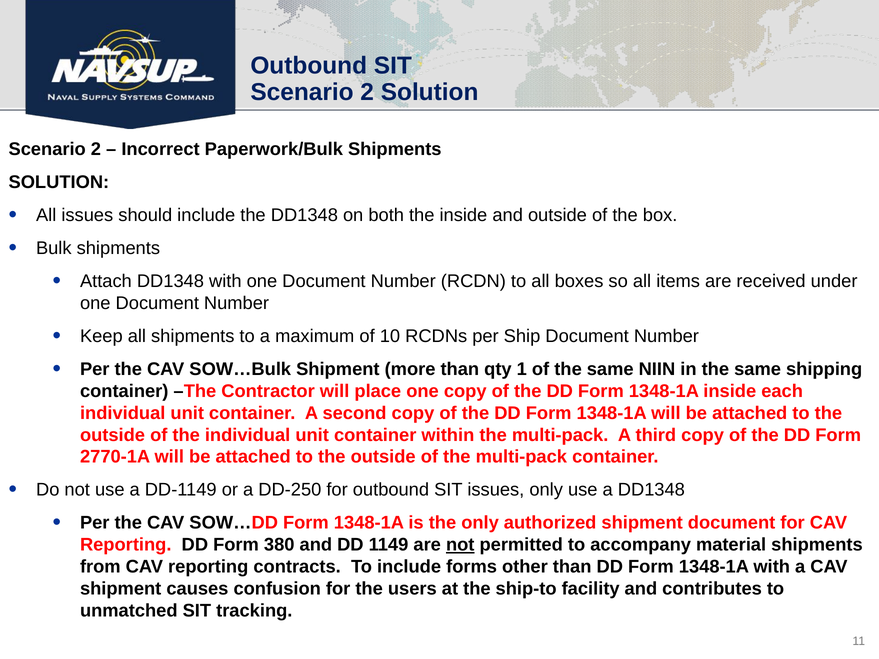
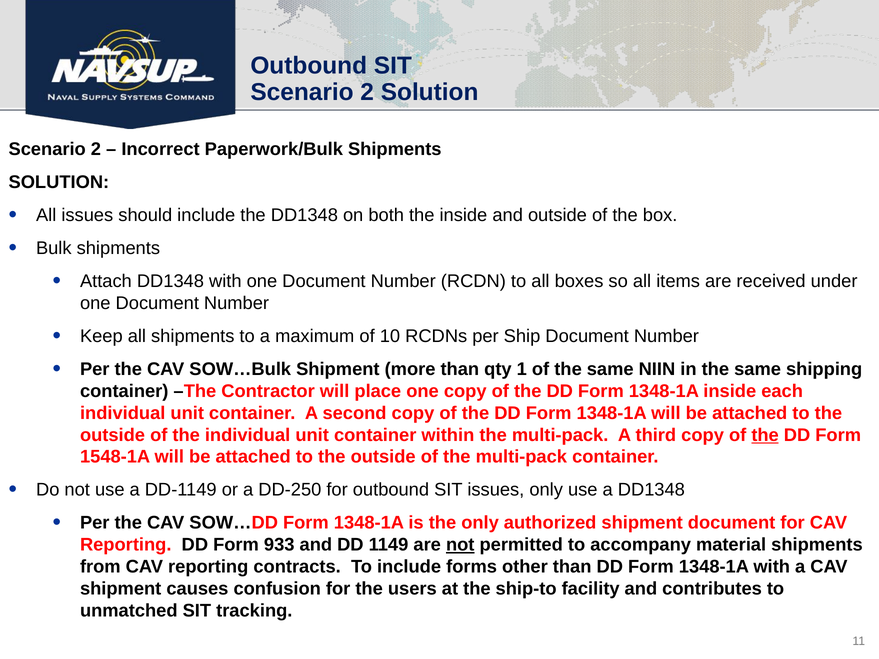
the at (765, 435) underline: none -> present
2770-1A: 2770-1A -> 1548-1A
380: 380 -> 933
